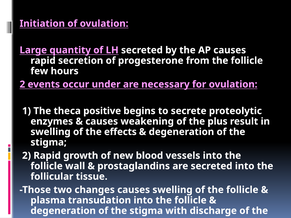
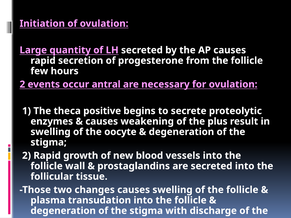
under: under -> antral
effects: effects -> oocyte
